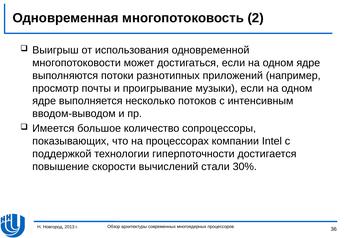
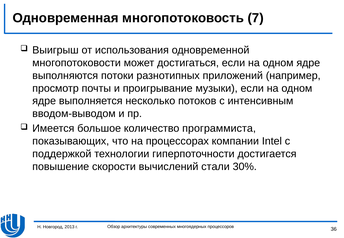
2: 2 -> 7
сопроцессоры: сопроцессоры -> программиста
